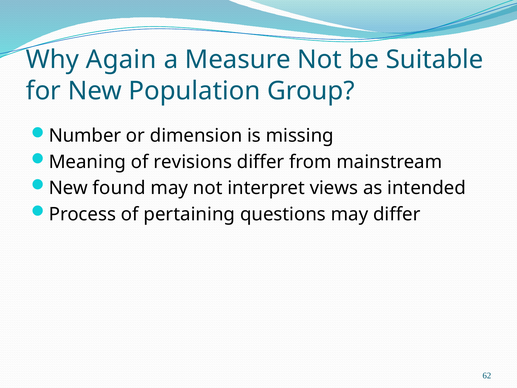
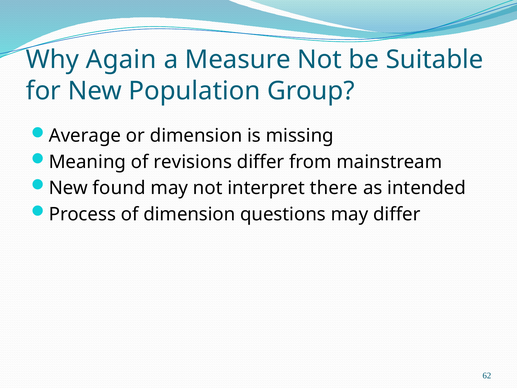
Number: Number -> Average
views: views -> there
of pertaining: pertaining -> dimension
